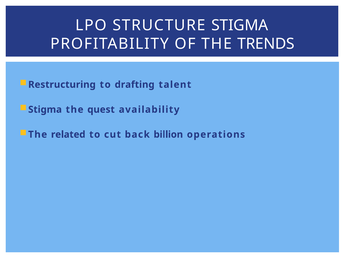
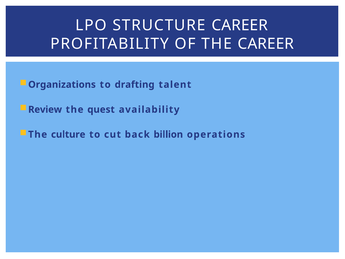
STRUCTURE STIGMA: STIGMA -> CAREER
THE TRENDS: TRENDS -> CAREER
Restructuring: Restructuring -> Organizations
Stigma at (45, 109): Stigma -> Review
related: related -> culture
